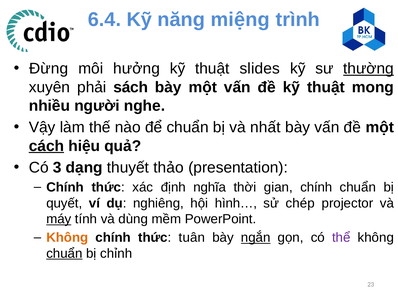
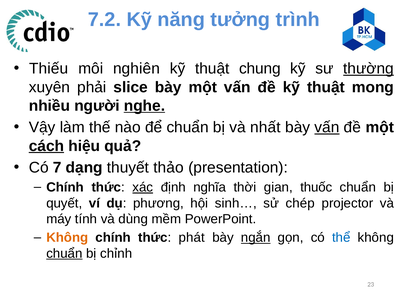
6.4: 6.4 -> 7.2
miệng: miệng -> tưởng
Đừng: Đừng -> Thiếu
hưởng: hưởng -> nghiên
slides: slides -> chung
sách: sách -> slice
nghe underline: none -> present
vấn at (327, 128) underline: none -> present
3: 3 -> 7
xác underline: none -> present
gian chính: chính -> thuốc
nghiêng: nghiêng -> phương
hình…: hình… -> sinh…
máy underline: present -> none
tuân: tuân -> phát
thể colour: purple -> blue
